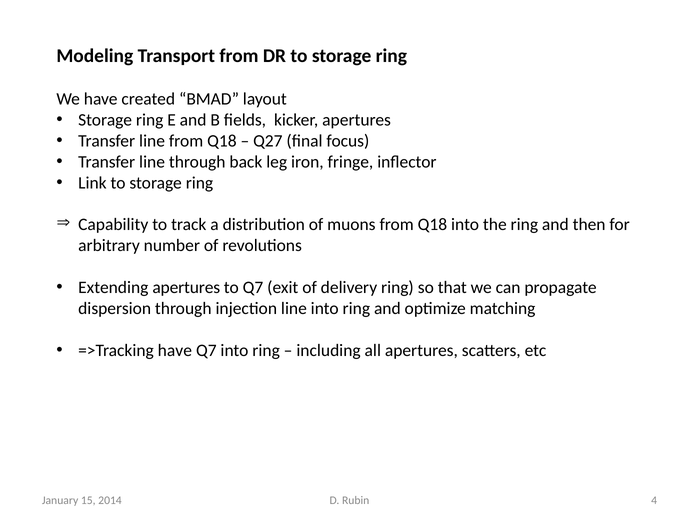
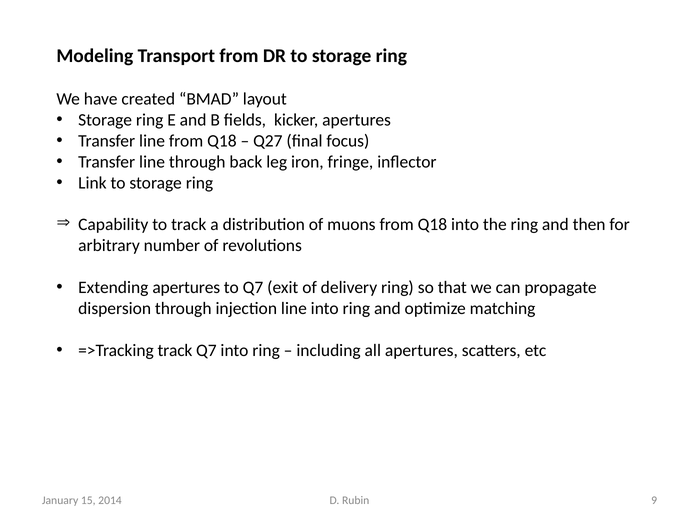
=>Tracking have: have -> track
4: 4 -> 9
